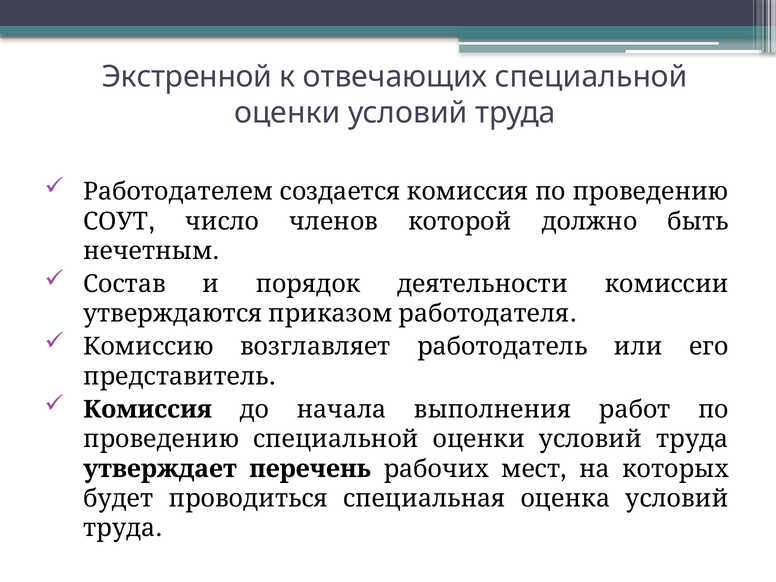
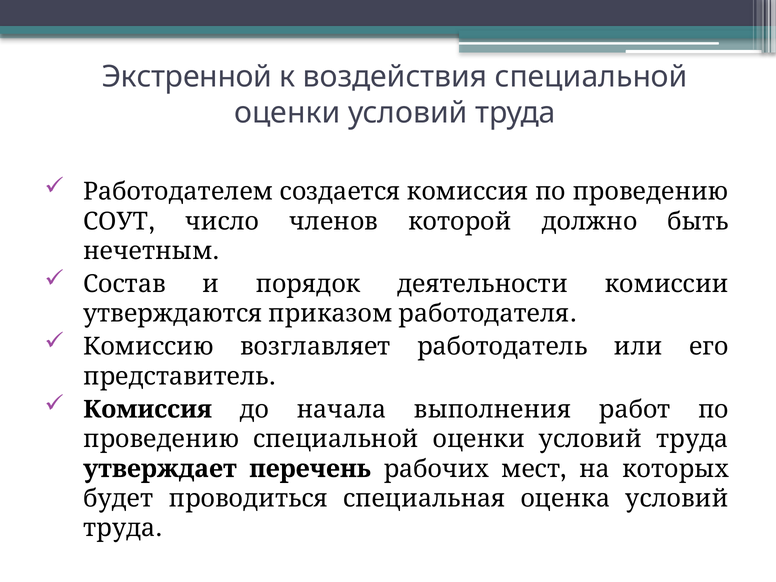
отвечающих: отвечающих -> воздействия
